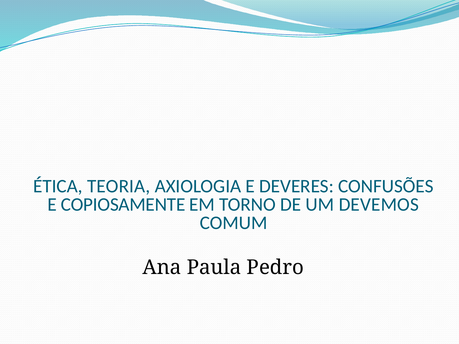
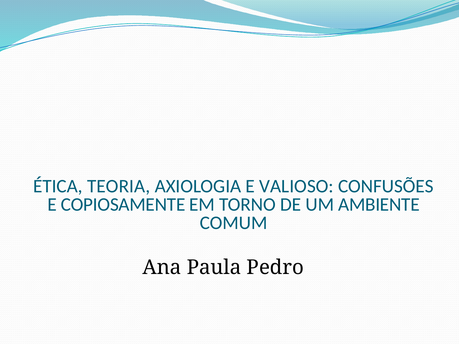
DEVERES: DEVERES -> VALIOSO
DEVEMOS: DEVEMOS -> AMBIENTE
